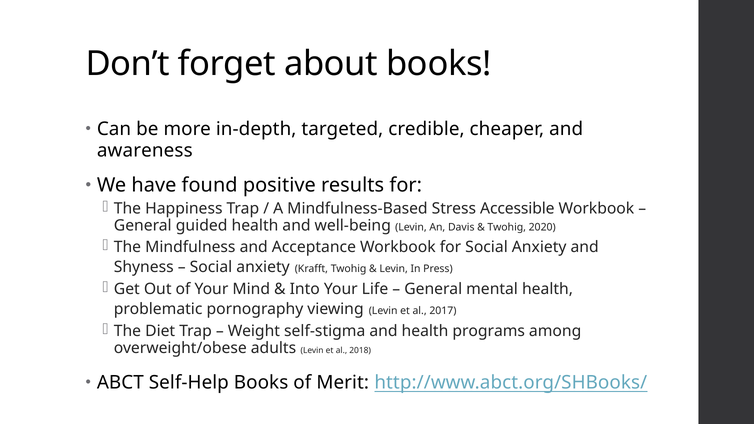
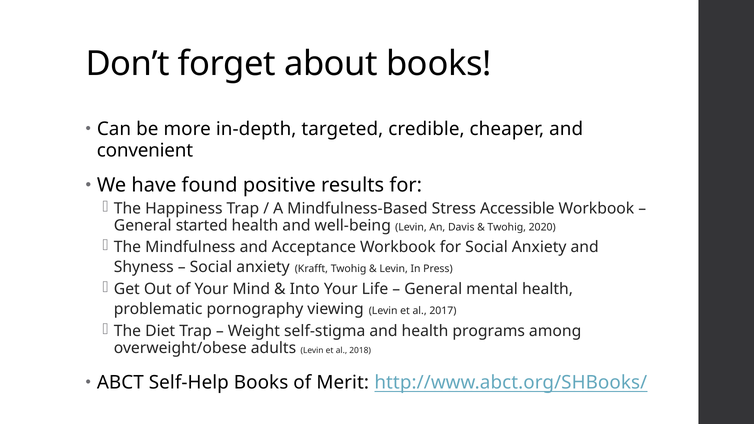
awareness: awareness -> convenient
guided: guided -> started
